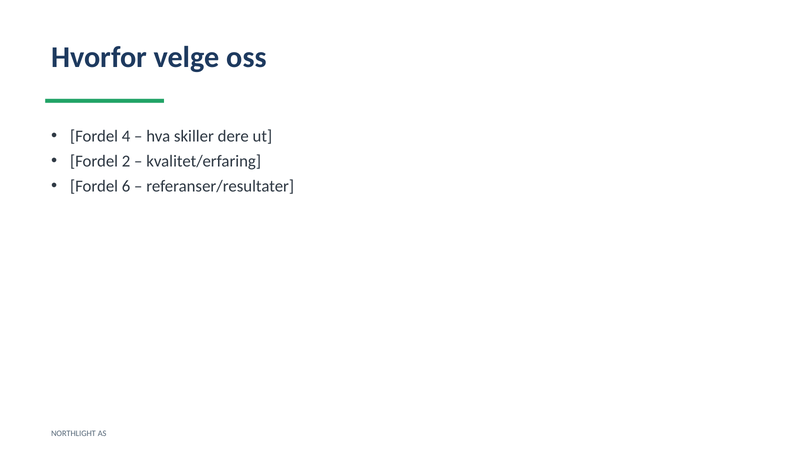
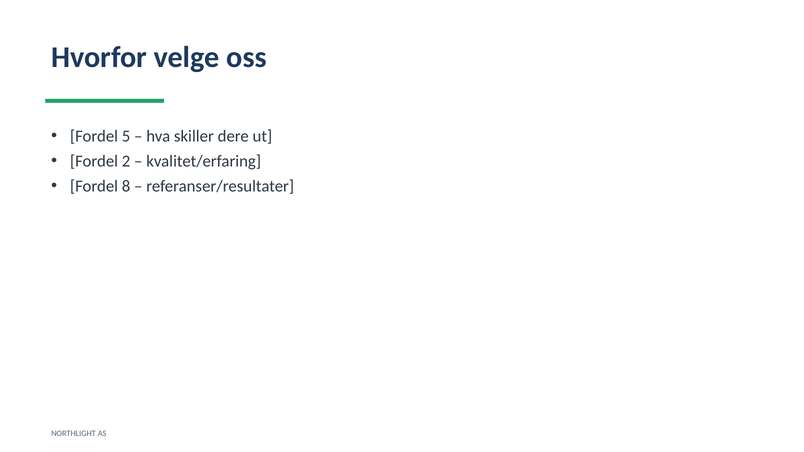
4: 4 -> 5
6: 6 -> 8
